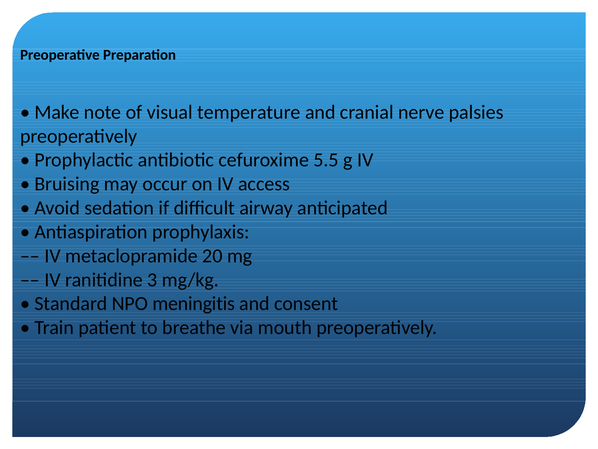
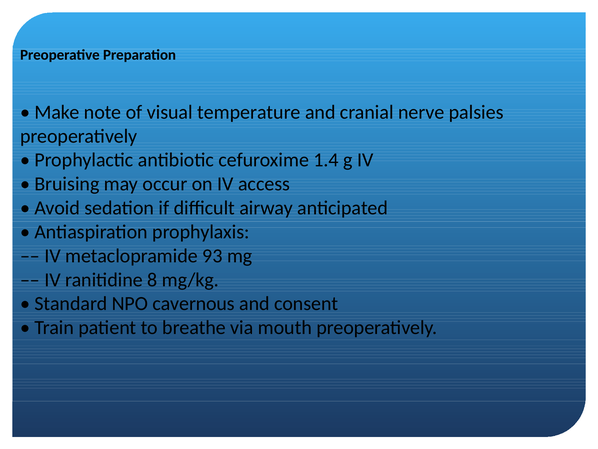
5.5: 5.5 -> 1.4
20: 20 -> 93
3: 3 -> 8
meningitis: meningitis -> cavernous
